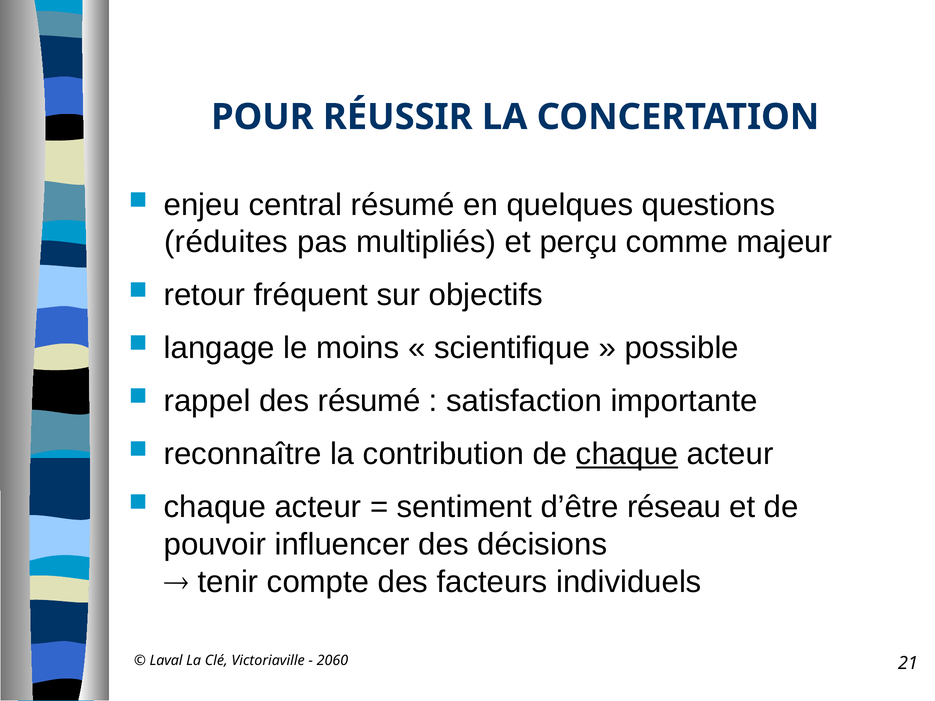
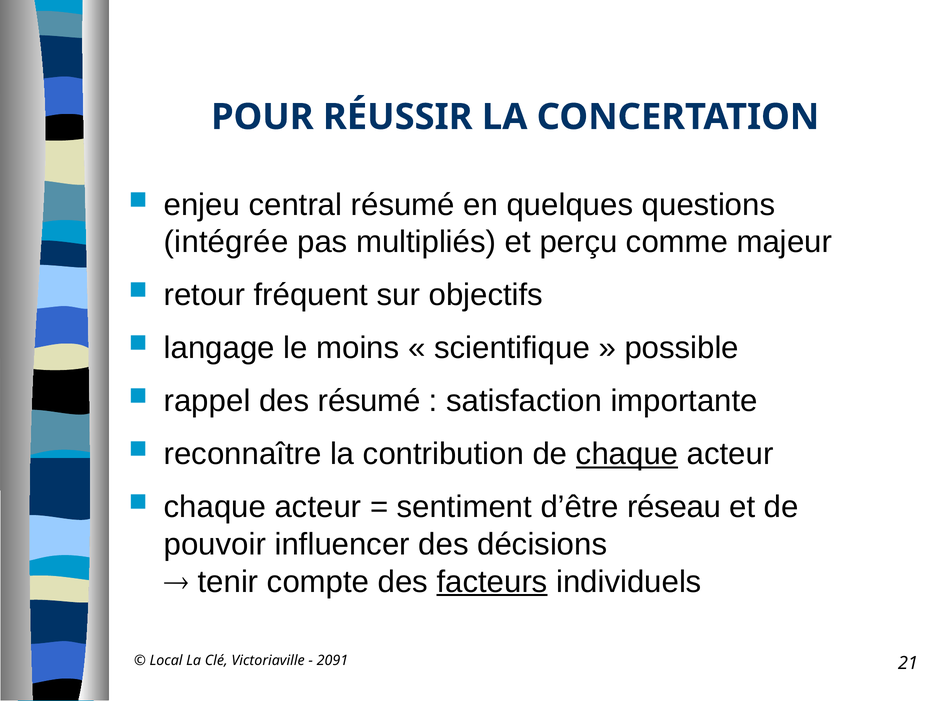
réduites: réduites -> intégrée
facteurs underline: none -> present
Laval: Laval -> Local
2060: 2060 -> 2091
